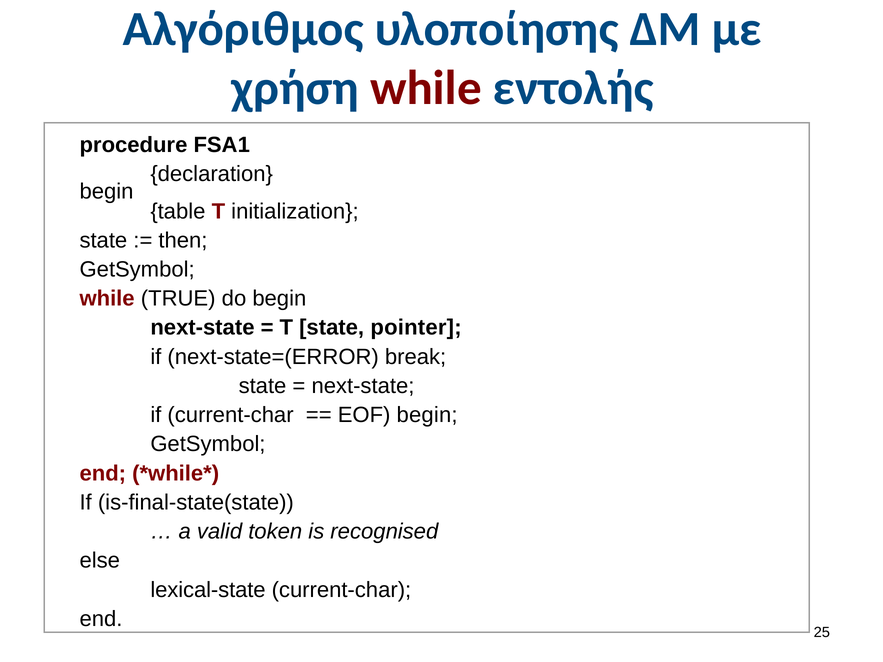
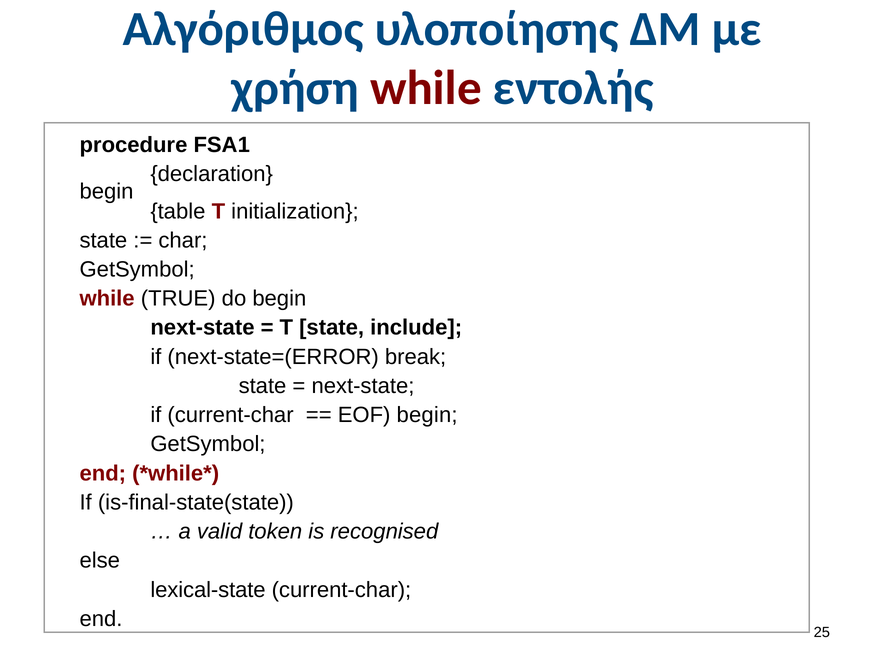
then: then -> char
pointer: pointer -> include
